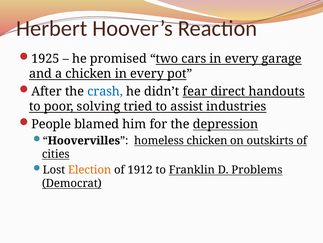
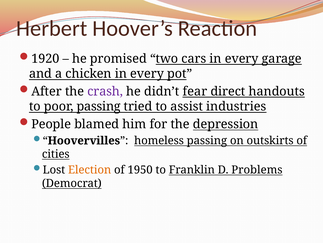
1925: 1925 -> 1920
crash colour: blue -> purple
poor solving: solving -> passing
homeless chicken: chicken -> passing
1912: 1912 -> 1950
